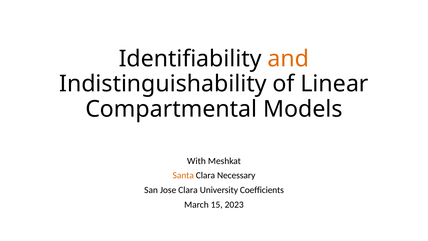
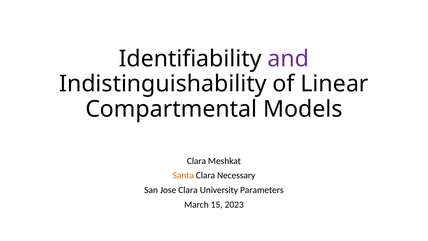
and colour: orange -> purple
With at (196, 161): With -> Clara
Coefficients: Coefficients -> Parameters
